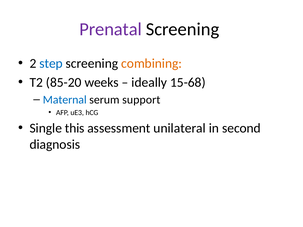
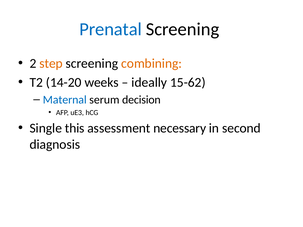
Prenatal colour: purple -> blue
step colour: blue -> orange
85-20: 85-20 -> 14-20
15-68: 15-68 -> 15-62
support: support -> decision
unilateral: unilateral -> necessary
